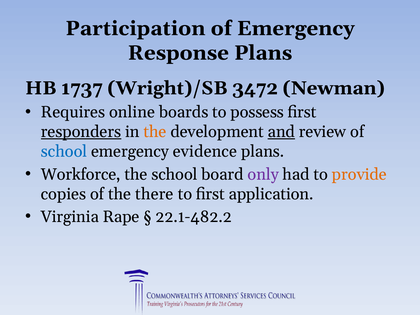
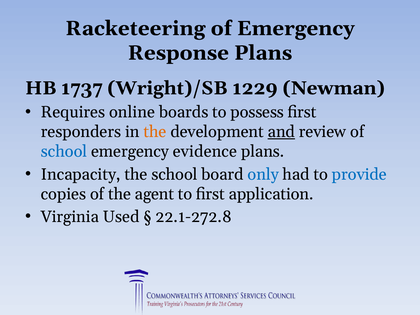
Participation: Participation -> Racketeering
3472: 3472 -> 1229
responders underline: present -> none
Workforce: Workforce -> Incapacity
only colour: purple -> blue
provide colour: orange -> blue
there: there -> agent
Rape: Rape -> Used
22.1-482.2: 22.1-482.2 -> 22.1-272.8
